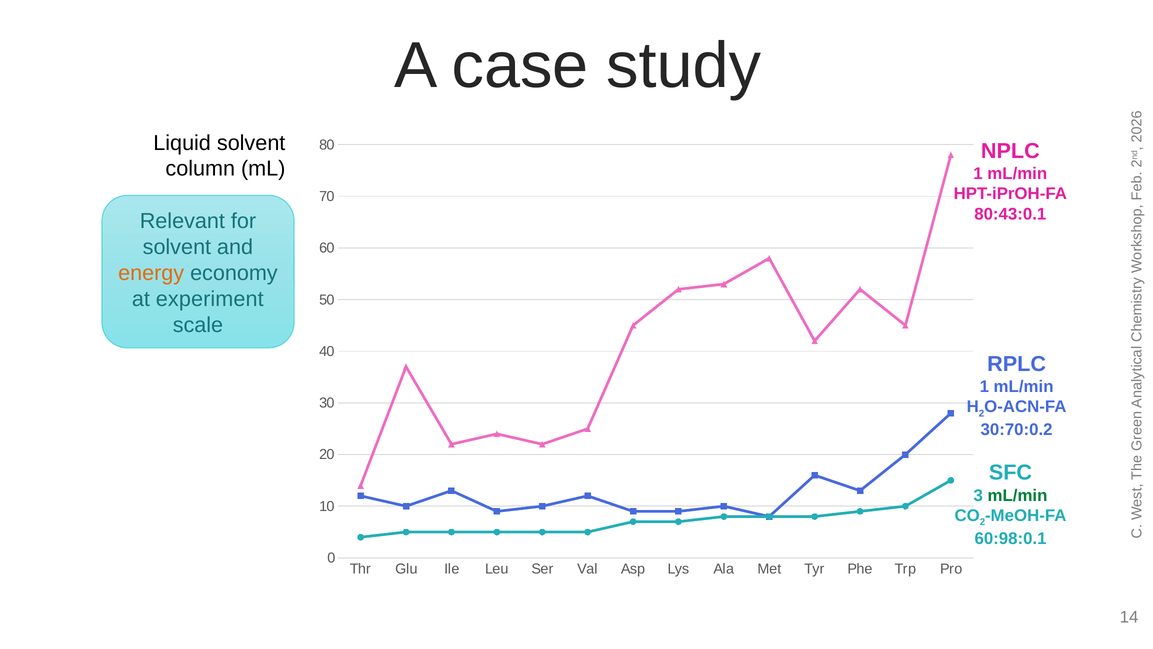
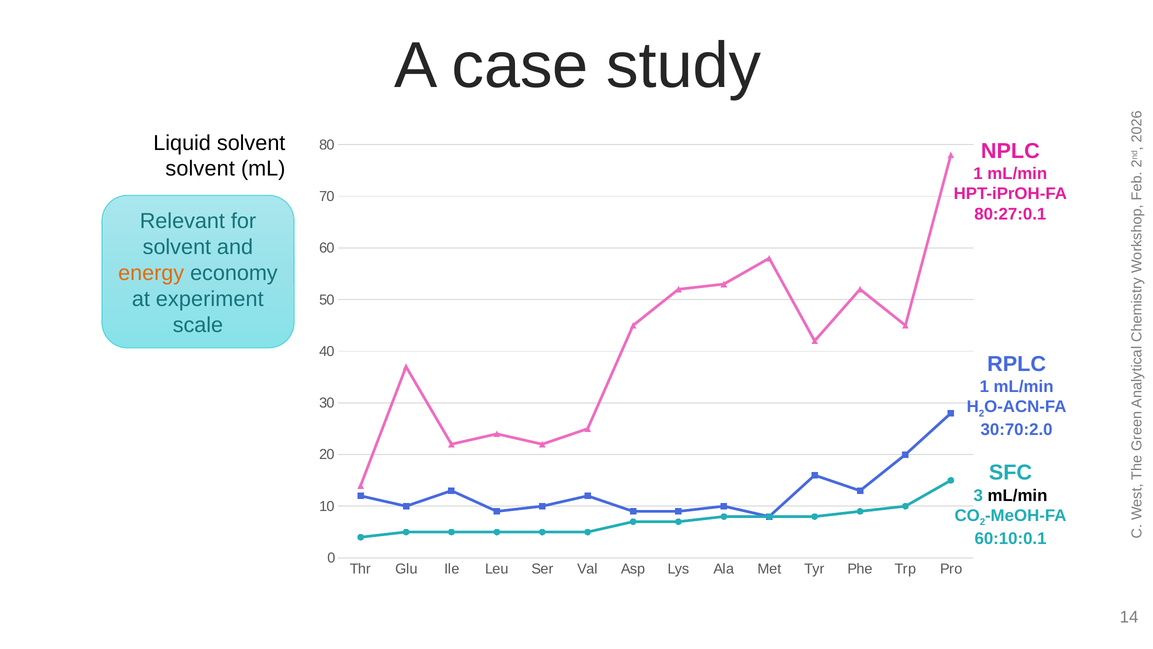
column at (200, 169): column -> solvent
80:43:0.1: 80:43:0.1 -> 80:27:0.1
30:70:0.2: 30:70:0.2 -> 30:70:2.0
mL/min at (1017, 495) colour: green -> black
60:98:0.1: 60:98:0.1 -> 60:10:0.1
